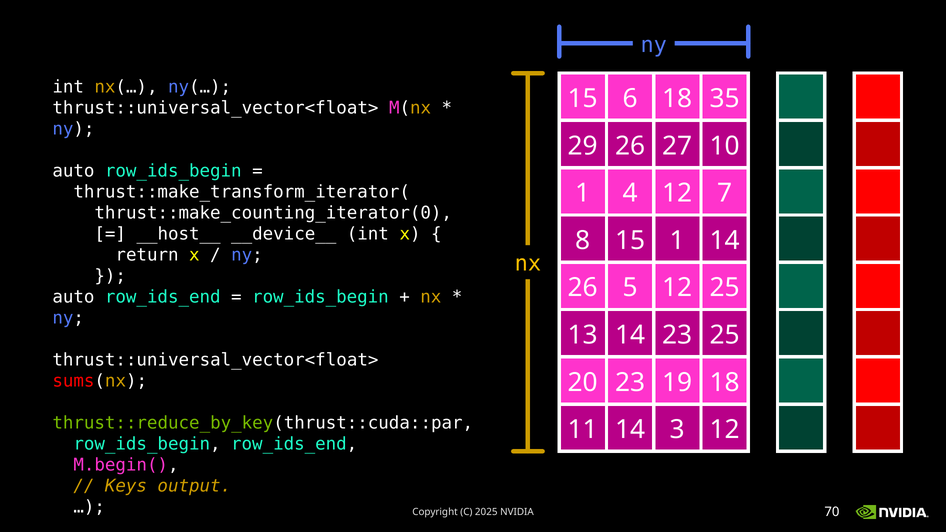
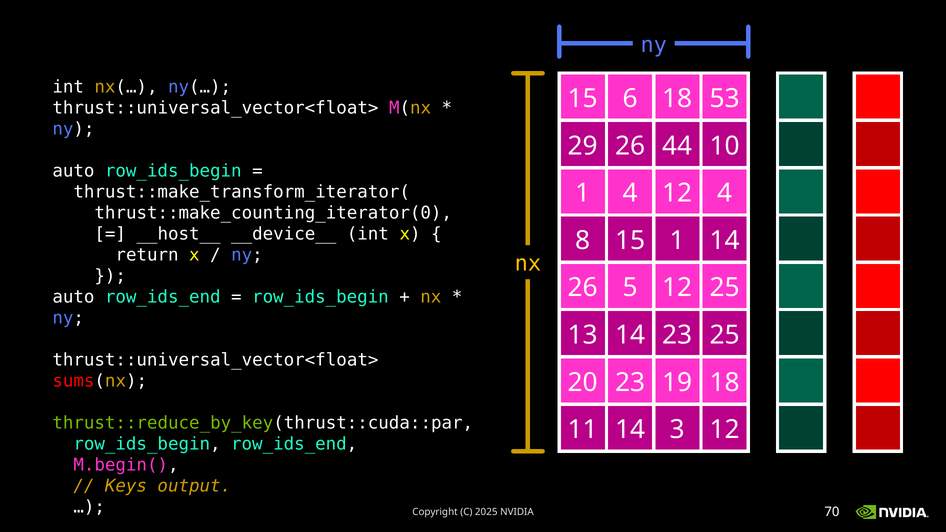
35: 35 -> 53
27: 27 -> 44
12 7: 7 -> 4
